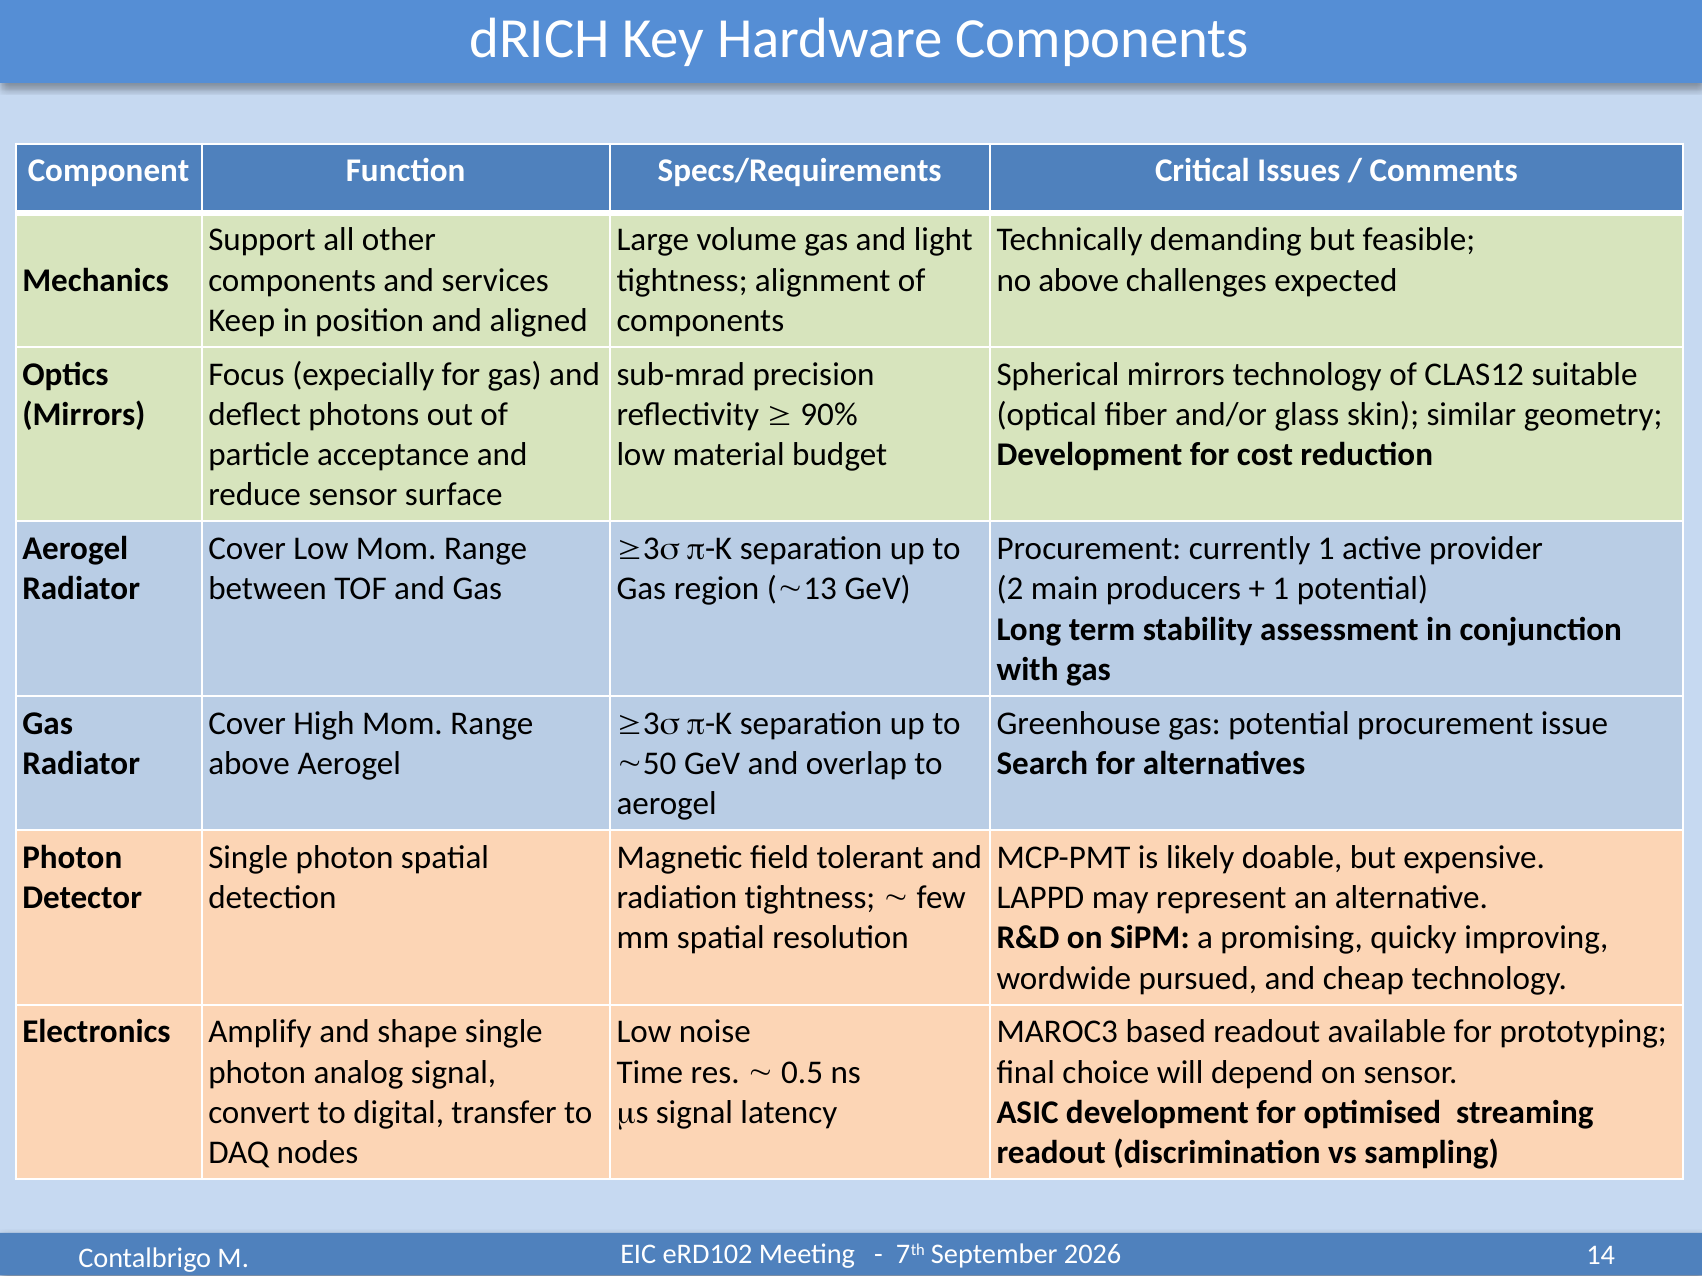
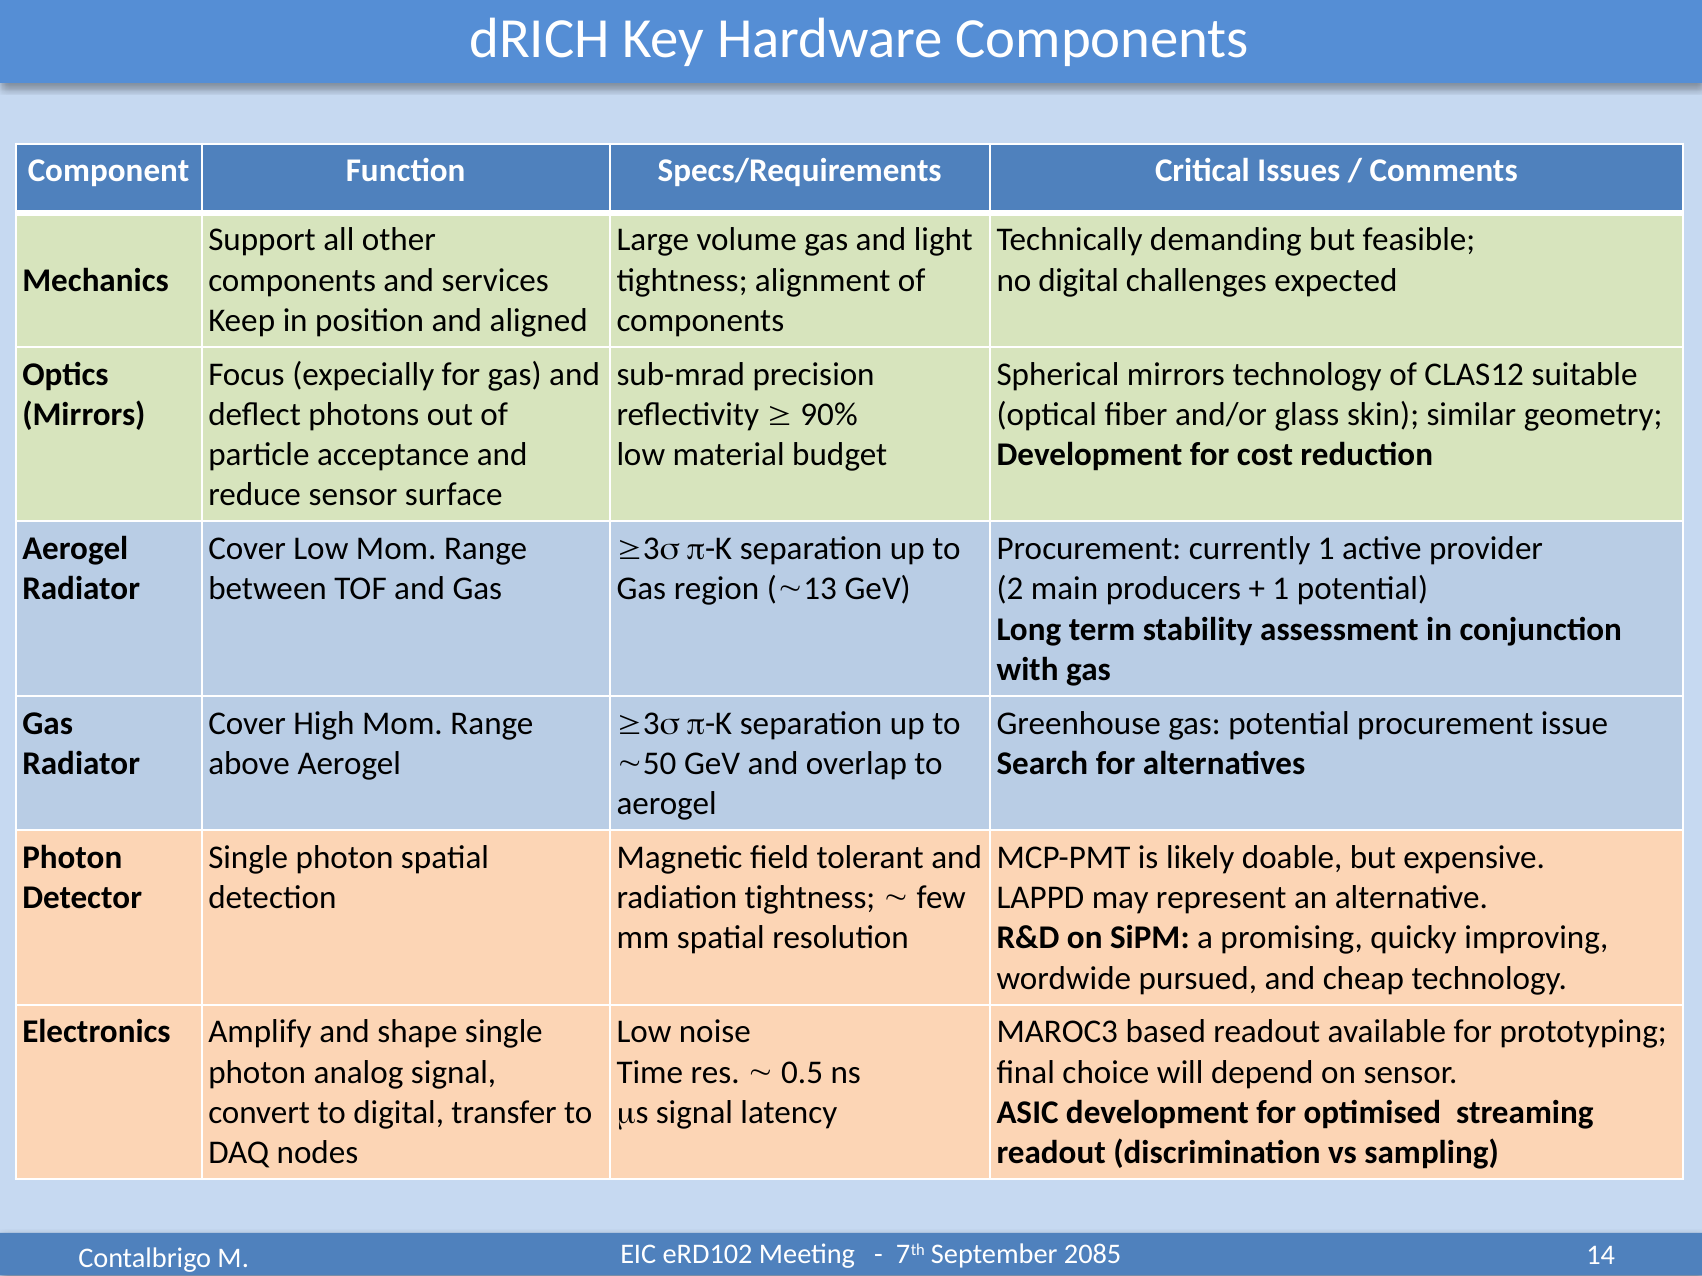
no above: above -> digital
2026: 2026 -> 2085
